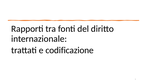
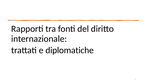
codificazione: codificazione -> diplomatiche
